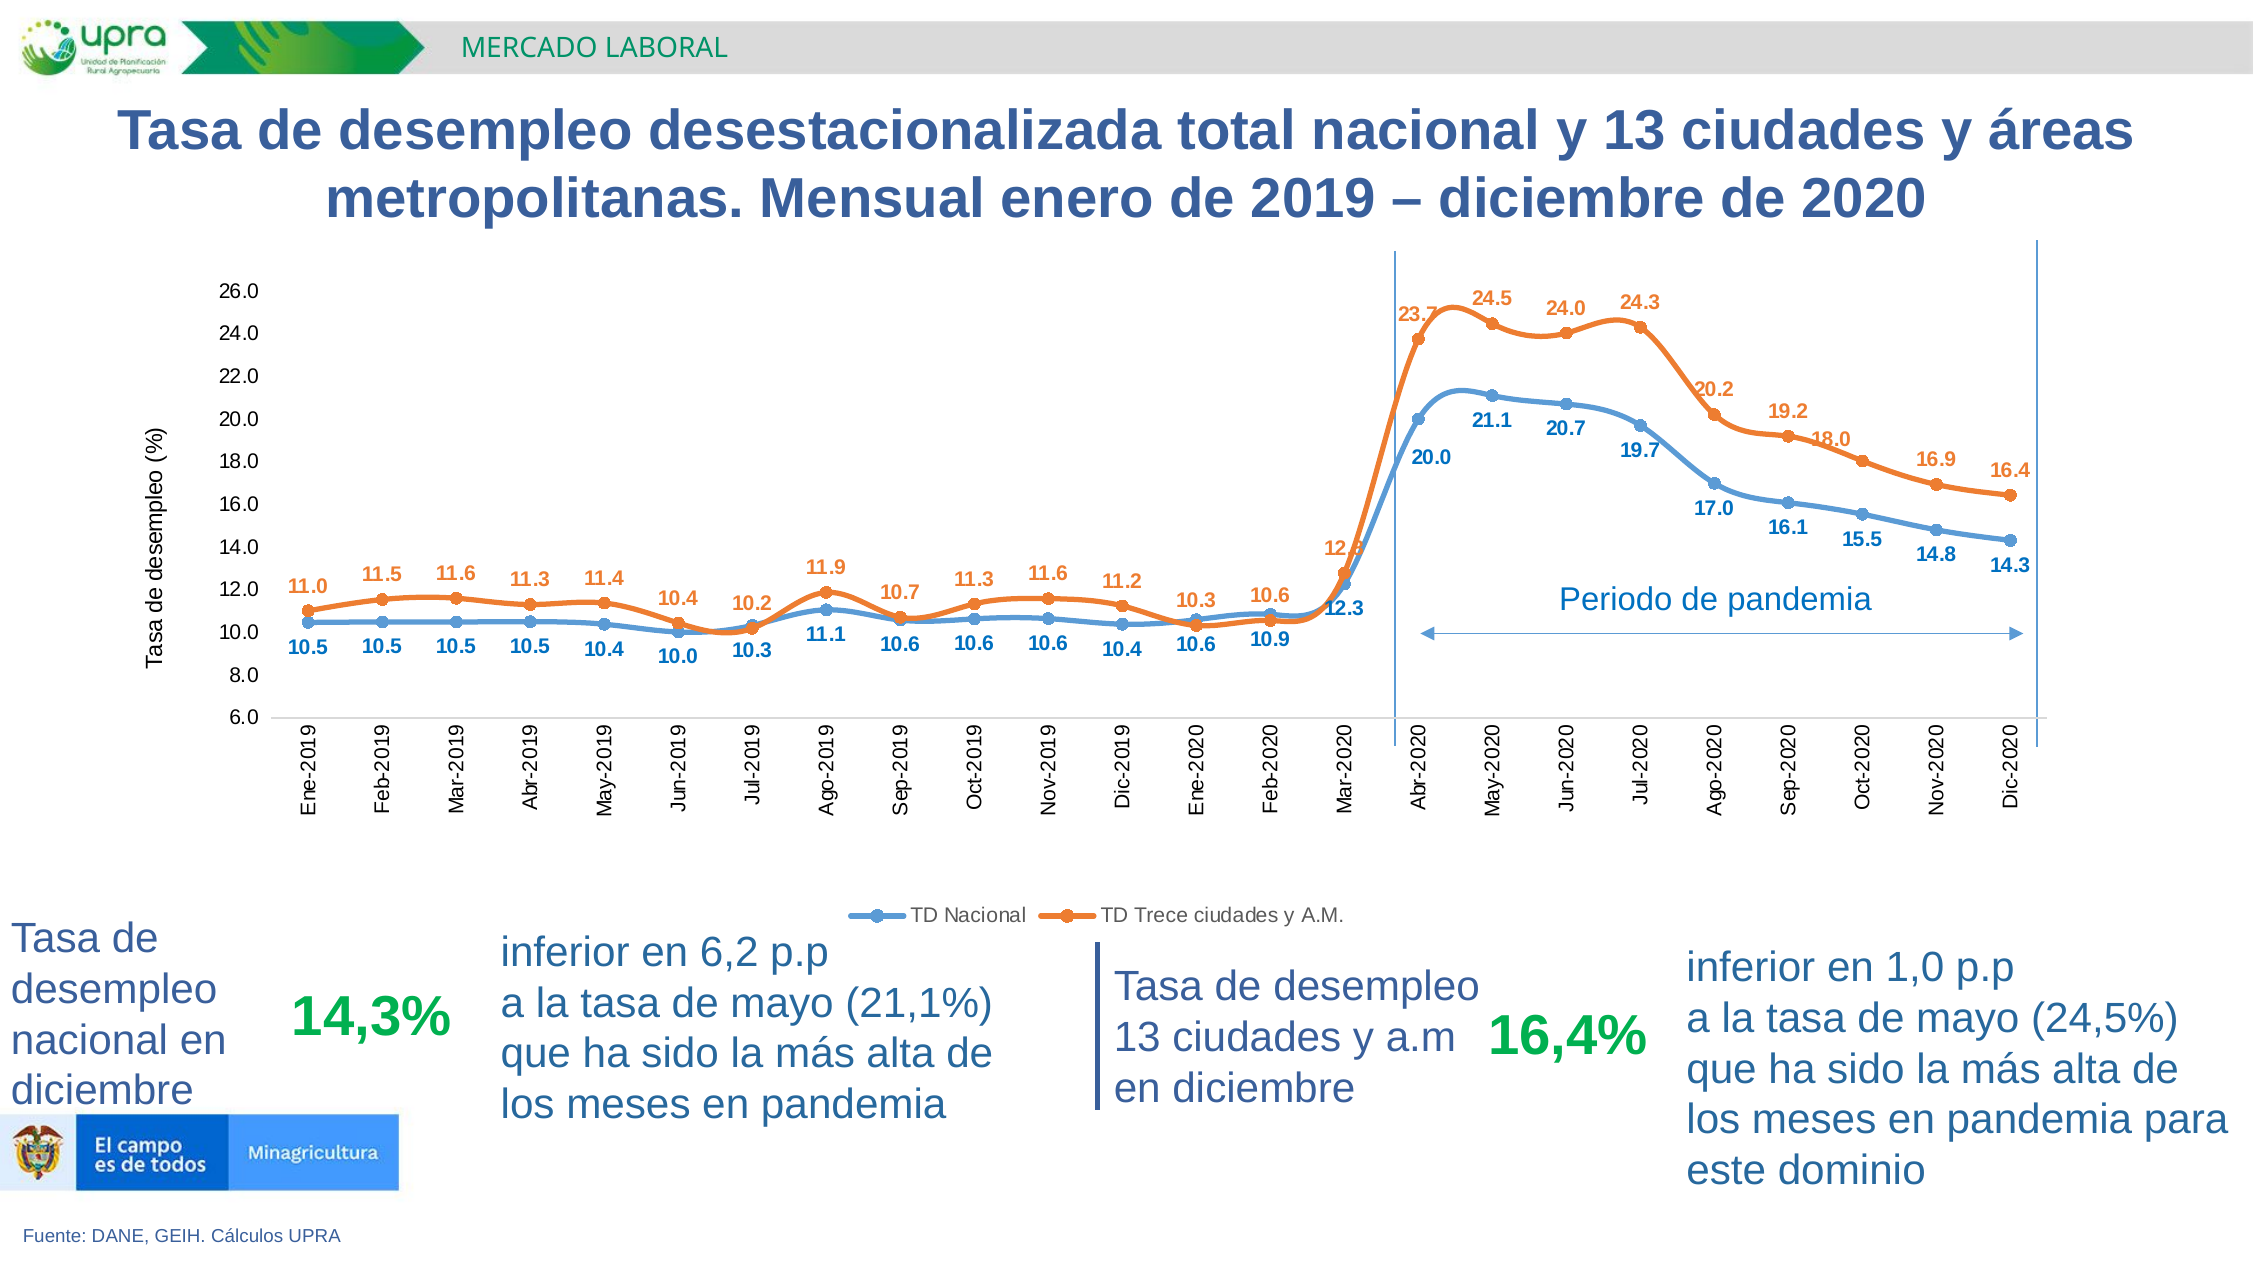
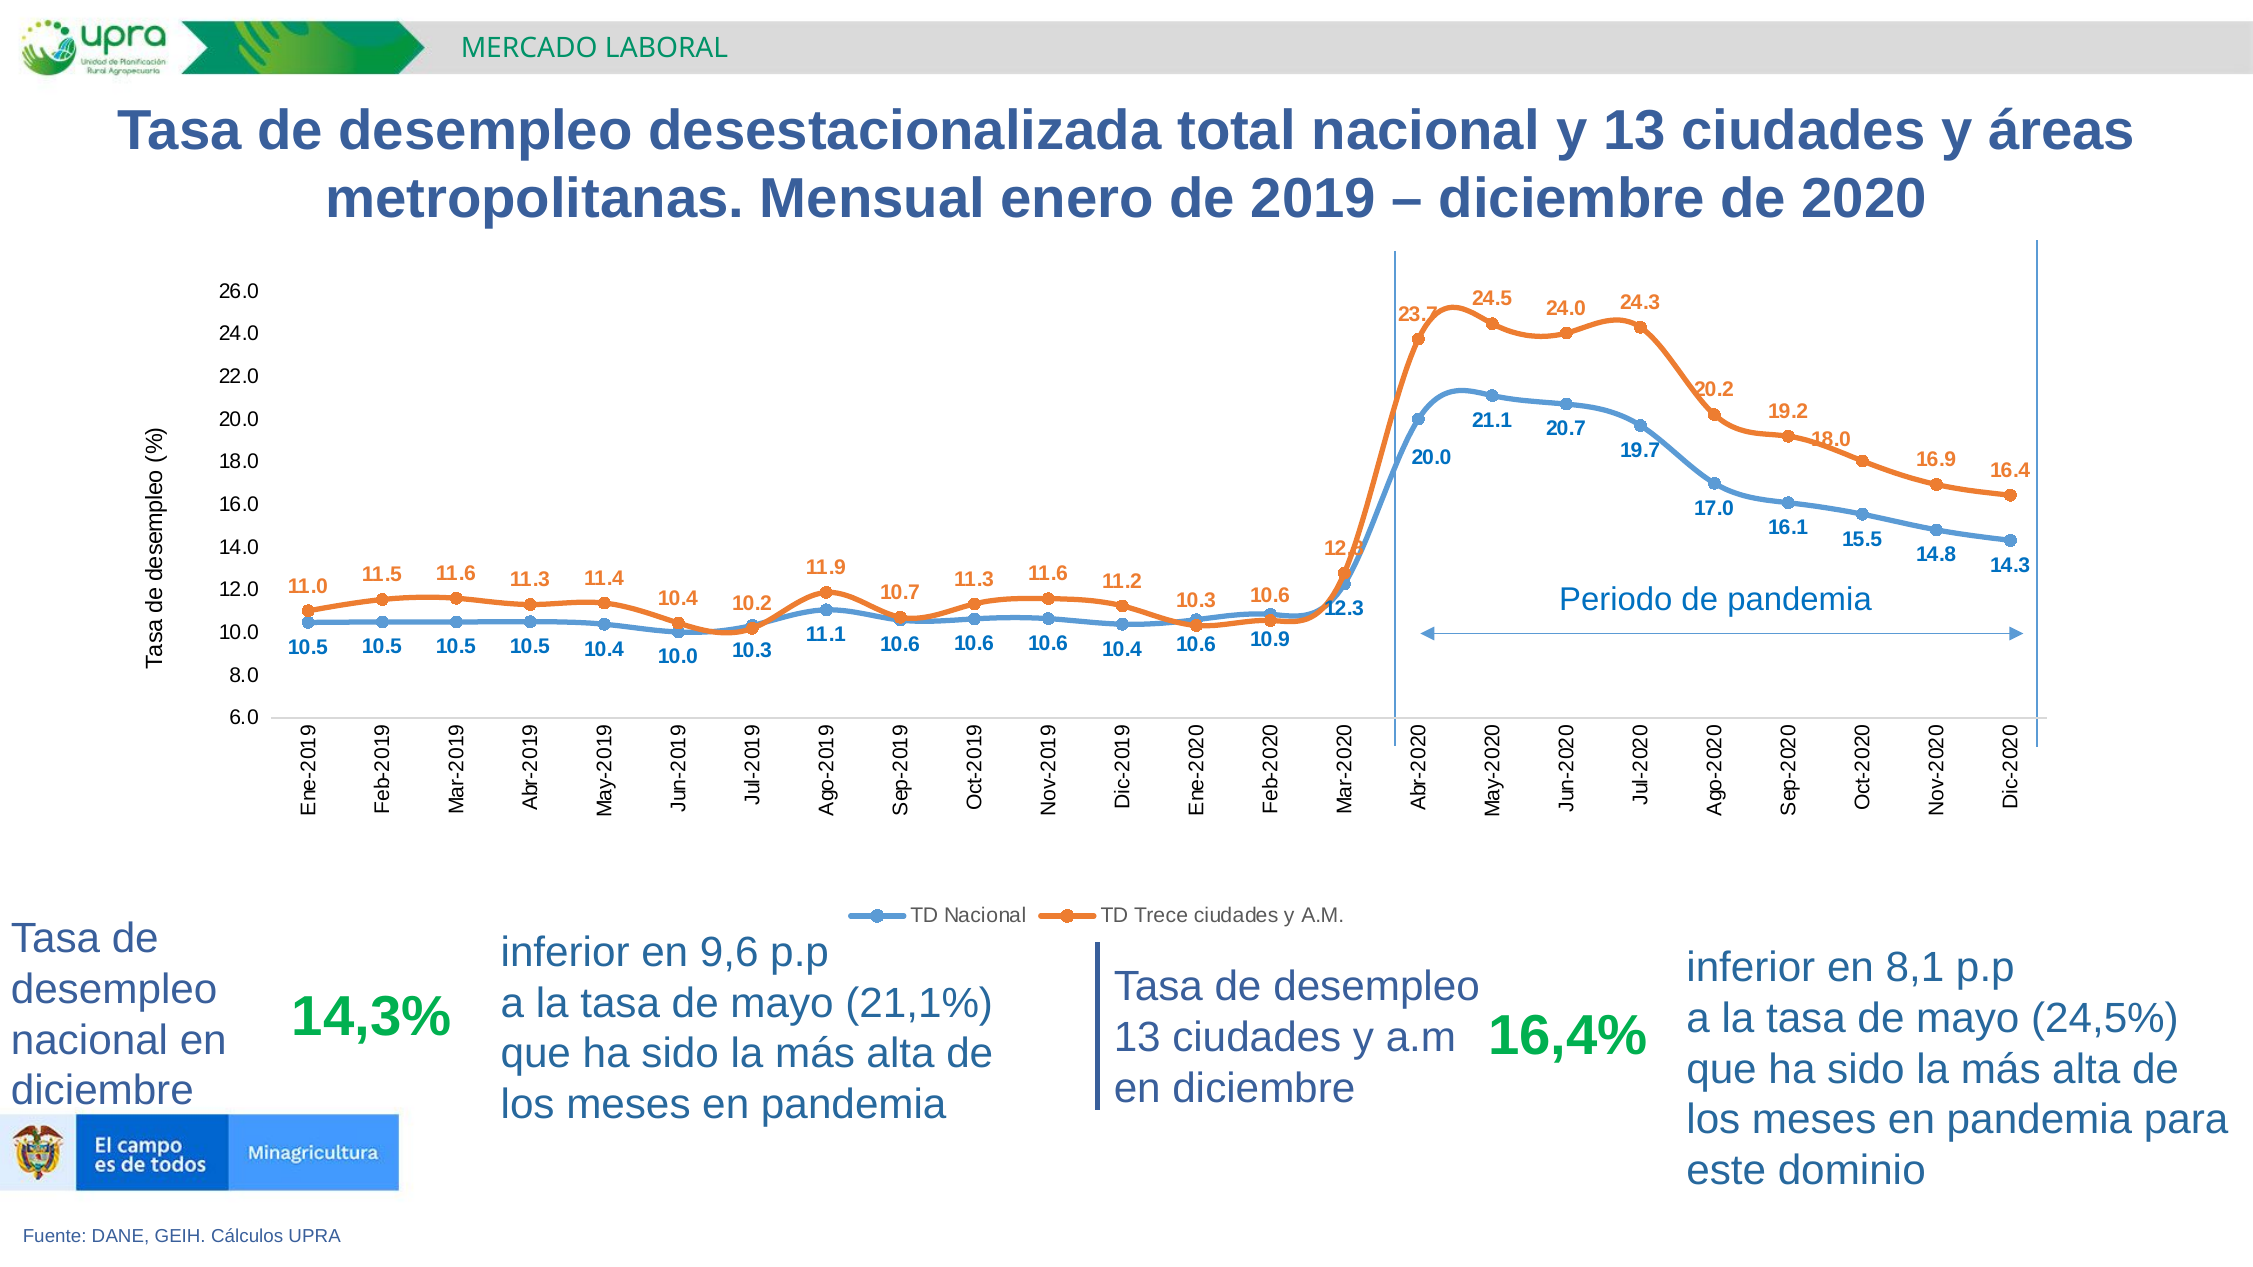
6,2: 6,2 -> 9,6
1,0: 1,0 -> 8,1
